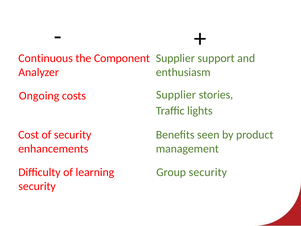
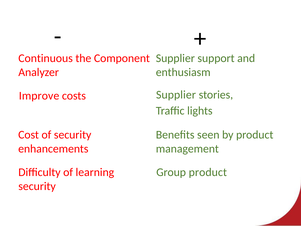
Ongoing: Ongoing -> Improve
Group security: security -> product
